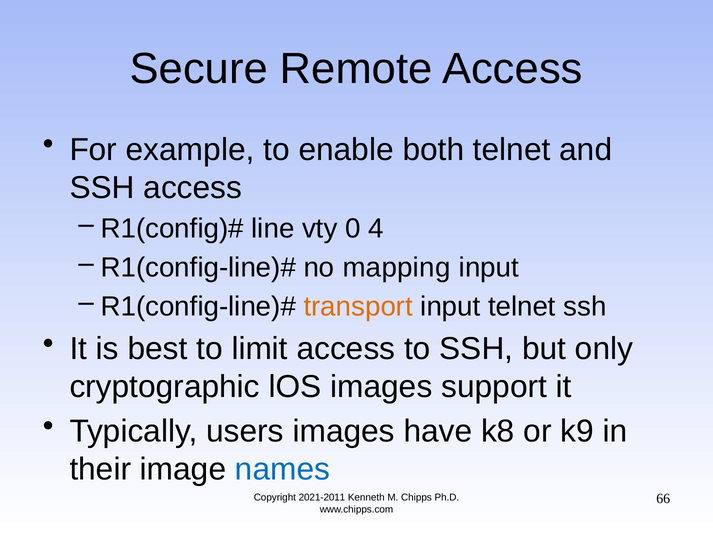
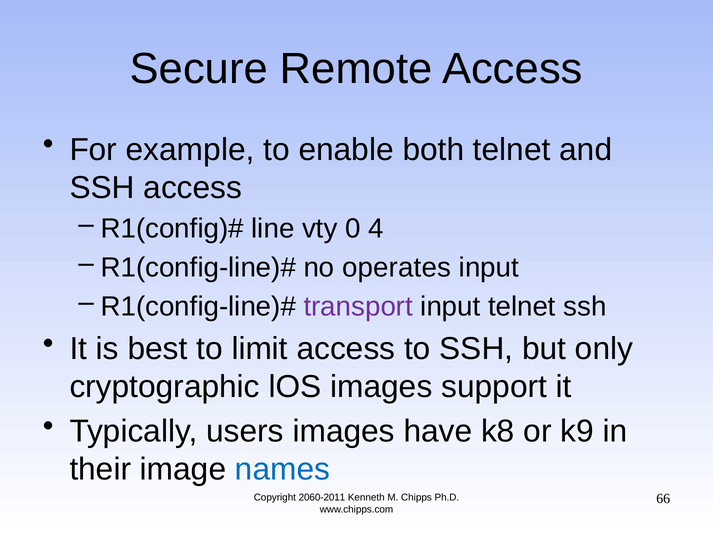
mapping: mapping -> operates
transport colour: orange -> purple
2021-2011: 2021-2011 -> 2060-2011
